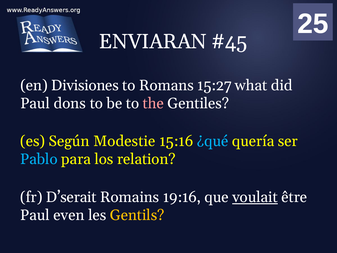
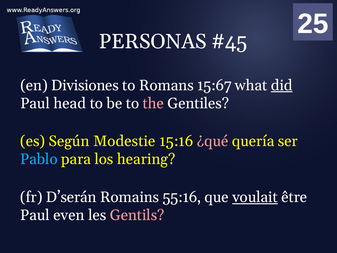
ENVIARAN: ENVIARAN -> PERSONAS
15:27: 15:27 -> 15:67
did underline: none -> present
dons: dons -> head
¿qué colour: light blue -> pink
relation: relation -> hearing
D’serait: D’serait -> D’serán
19:16: 19:16 -> 55:16
Gentils colour: yellow -> pink
